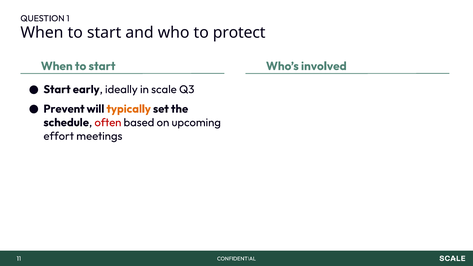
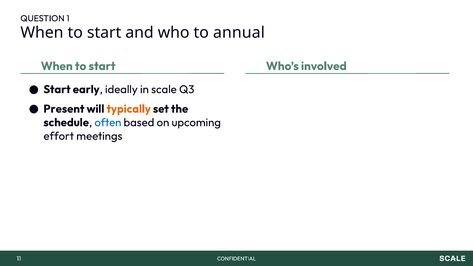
protect: protect -> annual
Prevent: Prevent -> Present
often colour: red -> blue
